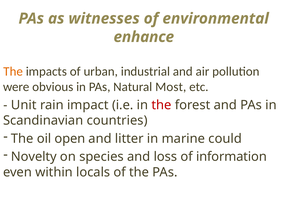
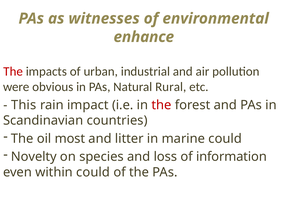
The at (13, 72) colour: orange -> red
Most: Most -> Rural
Unit: Unit -> This
open: open -> most
within locals: locals -> could
